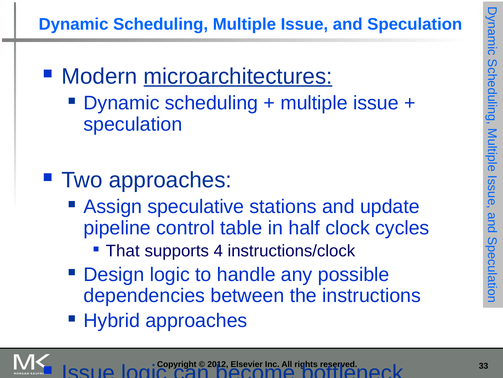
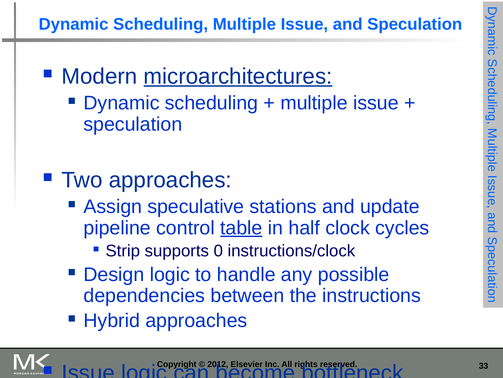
table underline: none -> present
That: That -> Strip
4: 4 -> 0
